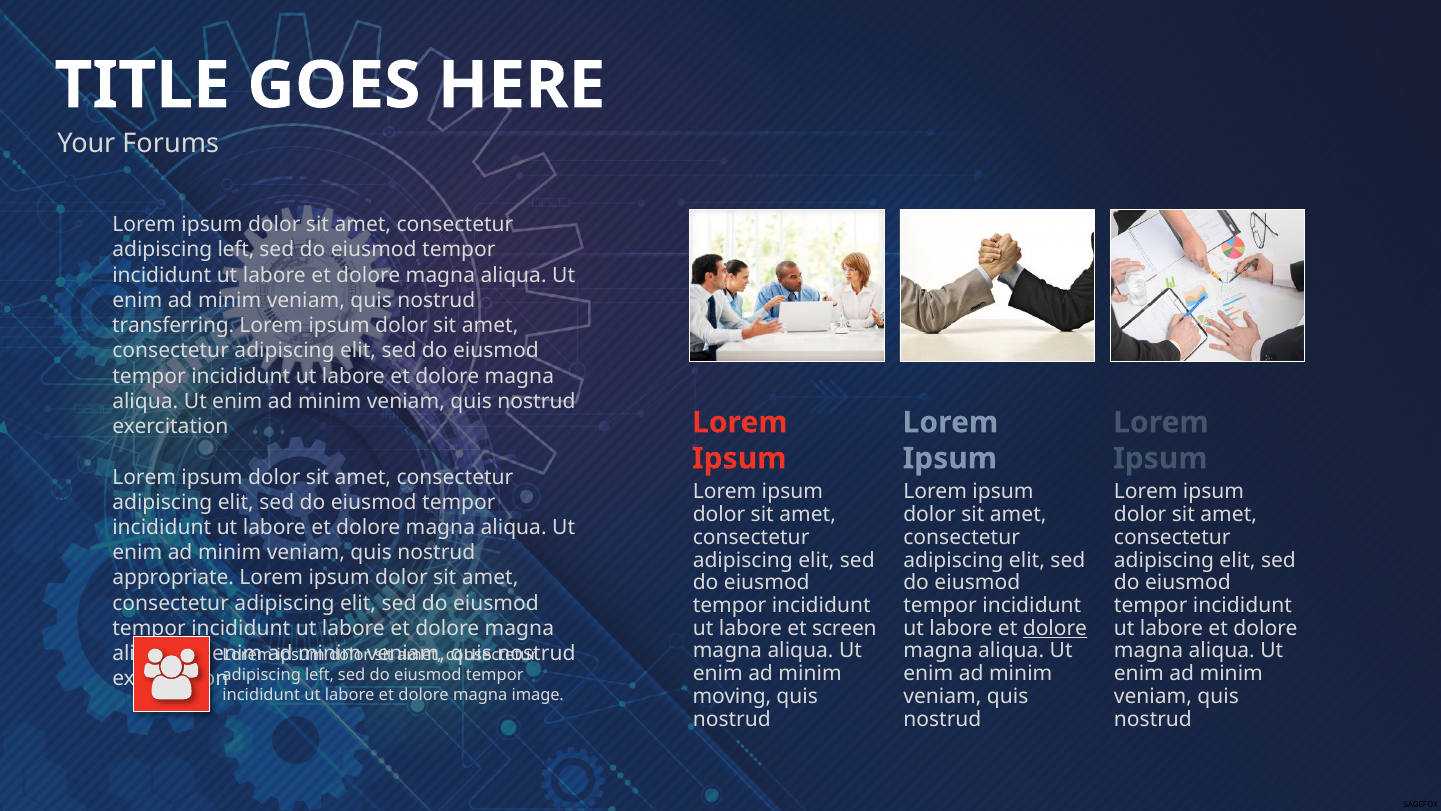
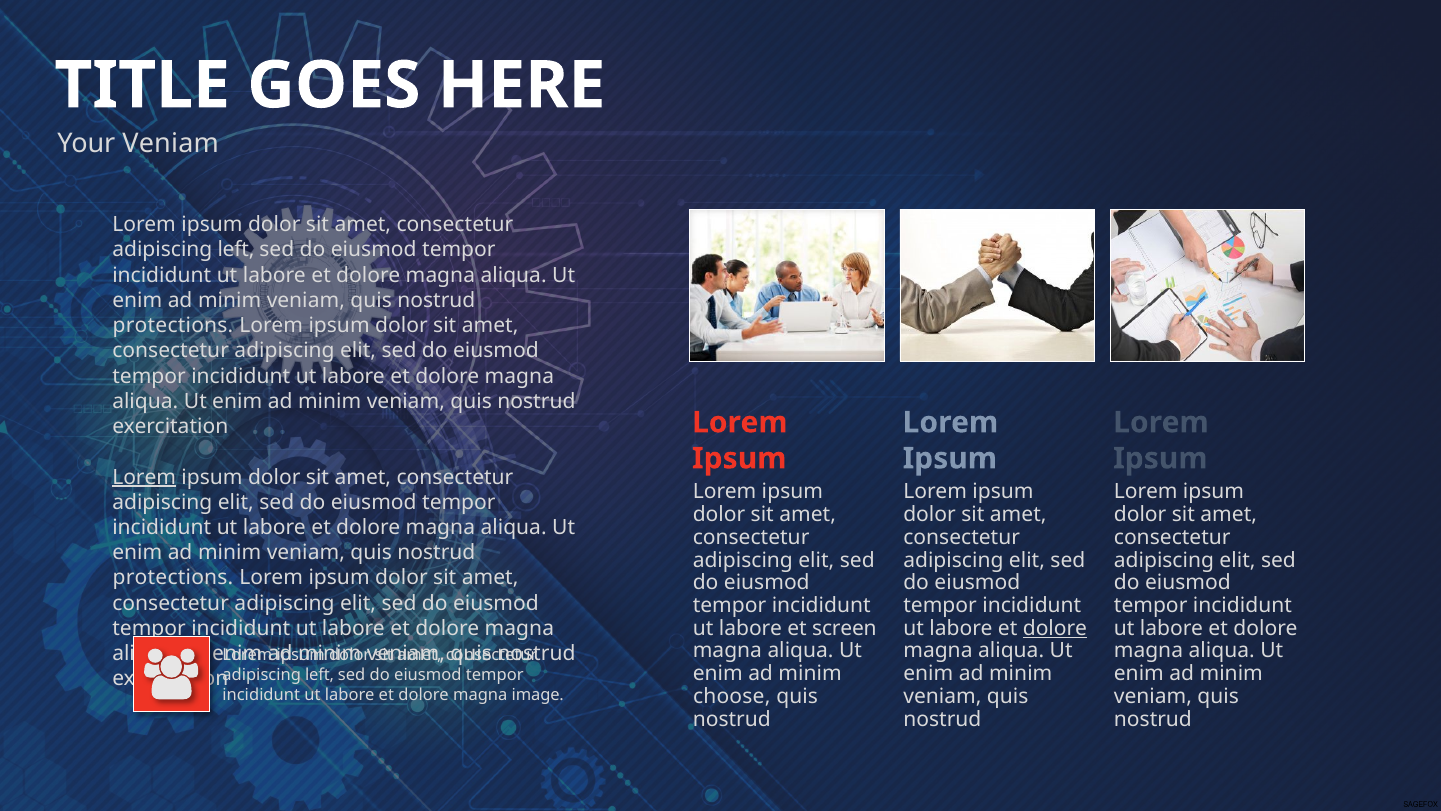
Your Forums: Forums -> Veniam
transferring at (173, 325): transferring -> protections
Lorem at (144, 477) underline: none -> present
appropriate at (173, 578): appropriate -> protections
moving: moving -> choose
